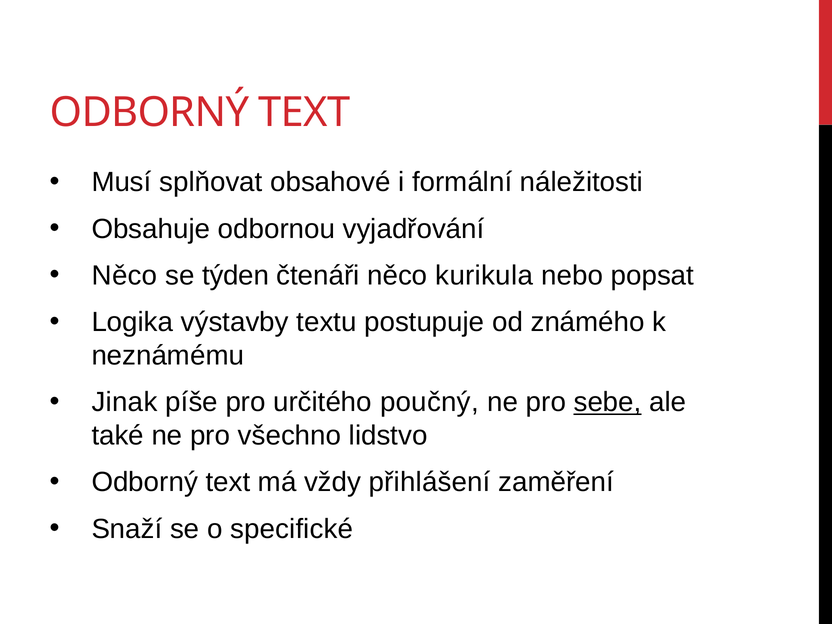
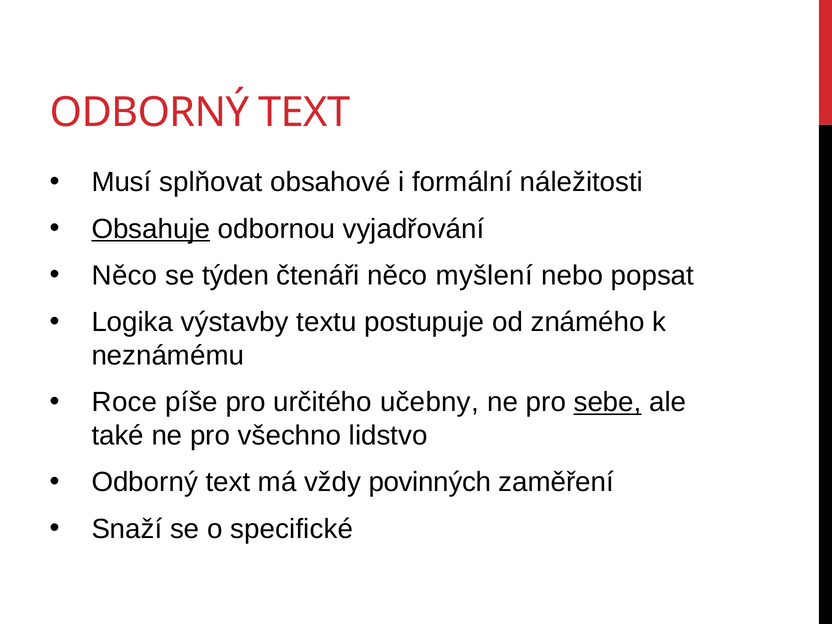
Obsahuje underline: none -> present
kurikula: kurikula -> myšlení
Jinak: Jinak -> Roce
poučný: poučný -> učebny
přihlášení: přihlášení -> povinných
